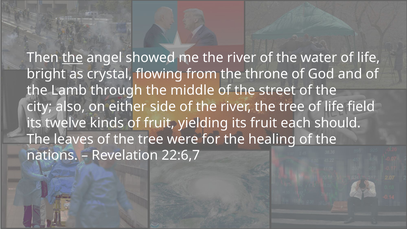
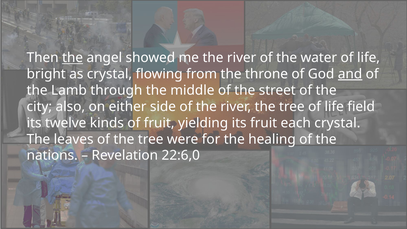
and underline: none -> present
each should: should -> crystal
22:6,7: 22:6,7 -> 22:6,0
